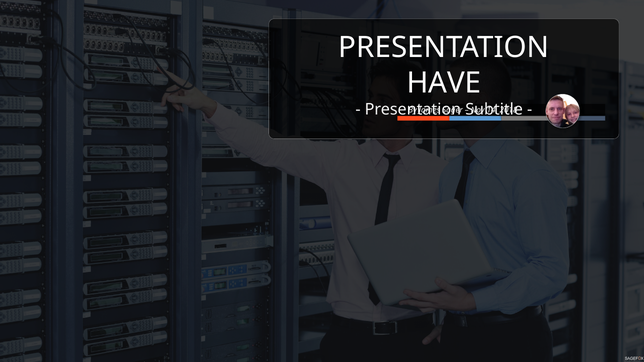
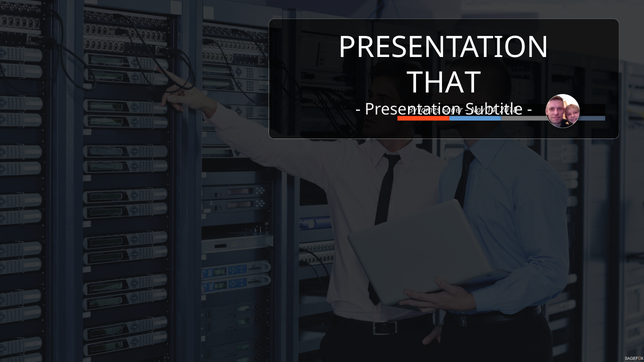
HAVE: HAVE -> THAT
